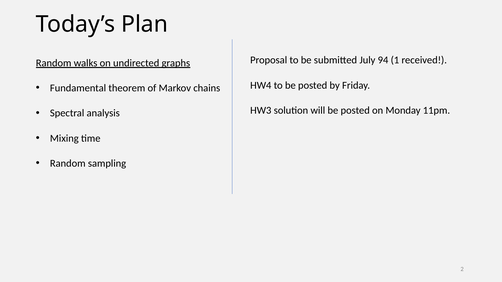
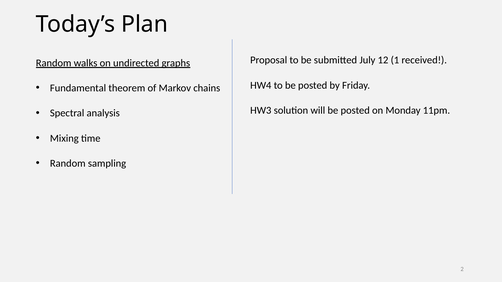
94: 94 -> 12
